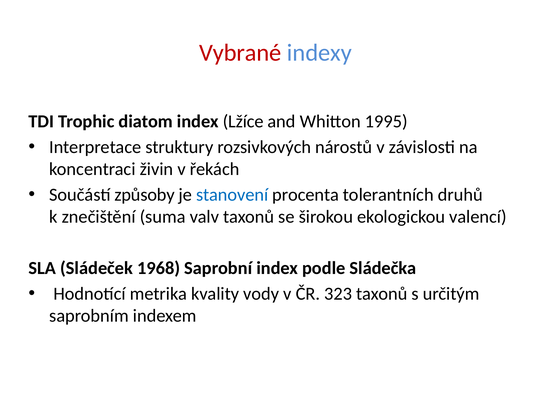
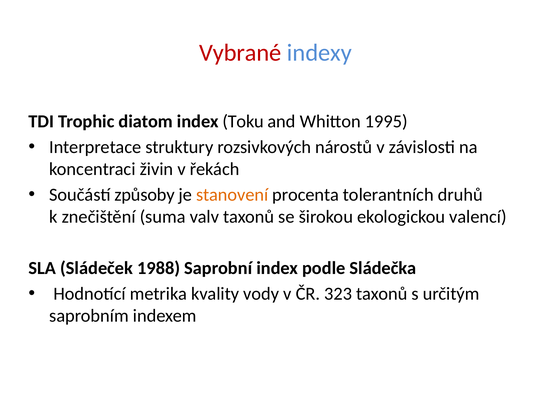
Lžíce: Lžíce -> Toku
stanovení colour: blue -> orange
1968: 1968 -> 1988
